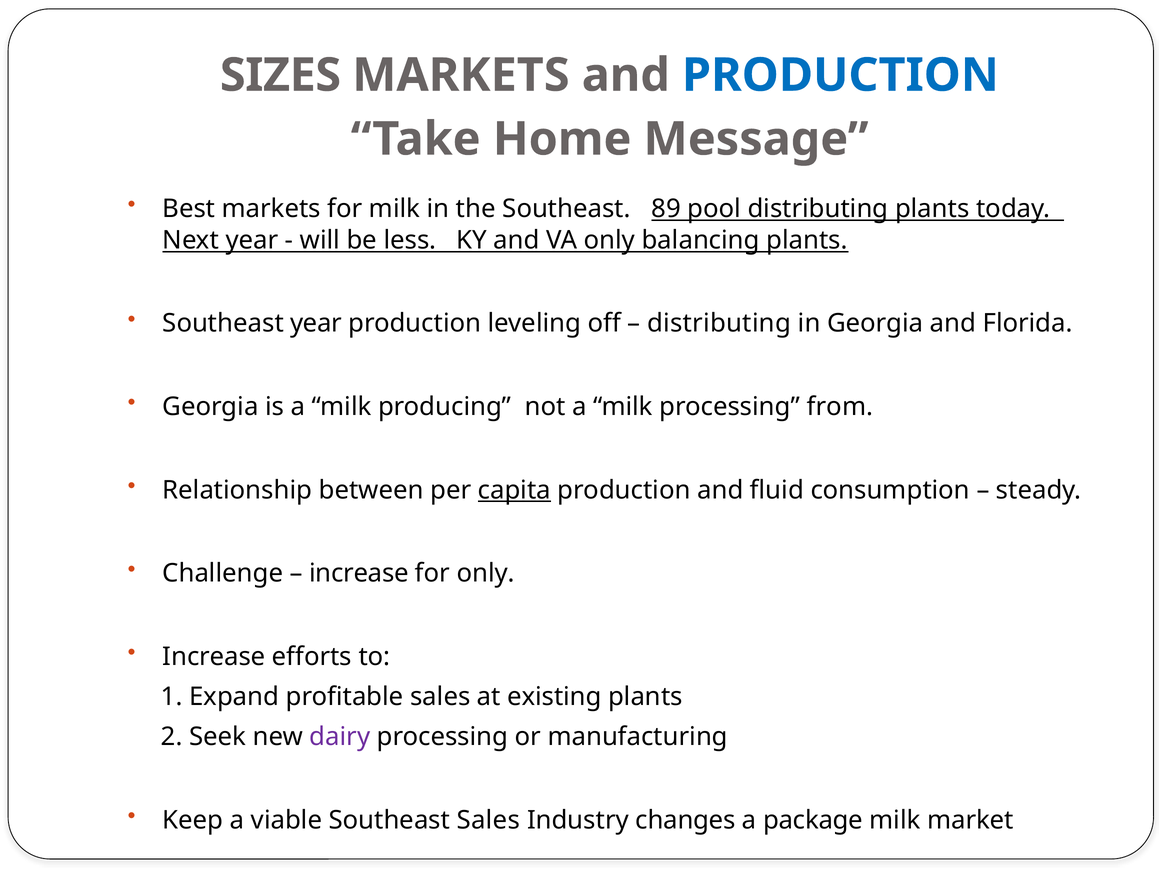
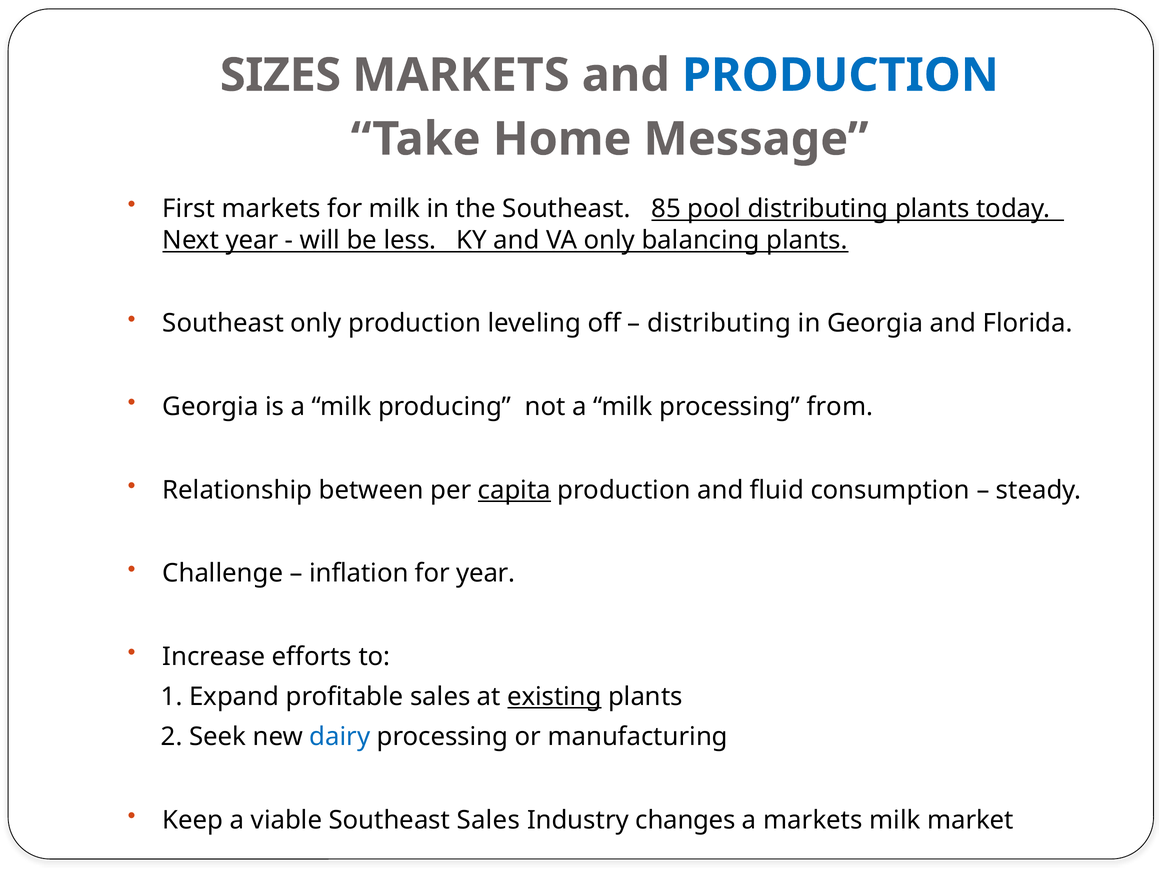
Best: Best -> First
89: 89 -> 85
Southeast year: year -> only
increase at (359, 574): increase -> inflation
for only: only -> year
existing underline: none -> present
dairy colour: purple -> blue
a package: package -> markets
